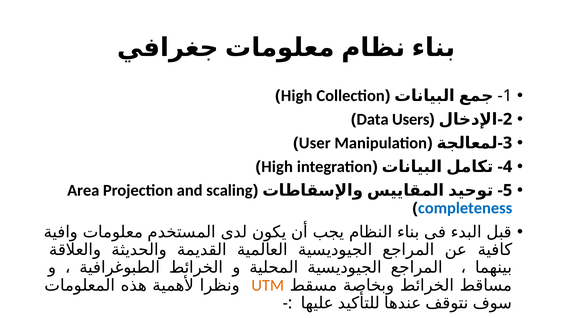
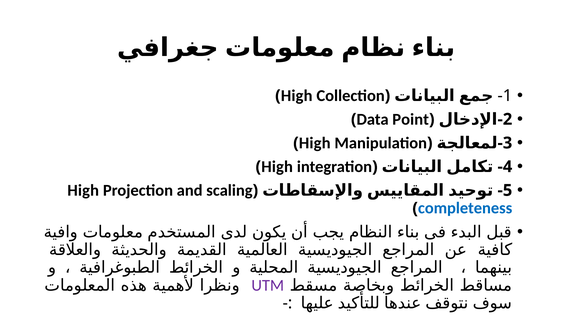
Users: Users -> Point
User at (315, 143): User -> High
Area at (83, 191): Area -> High
UTM colour: orange -> purple
